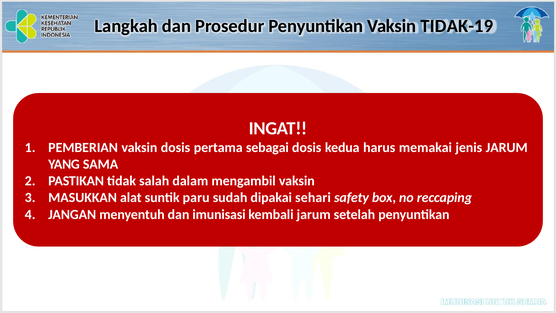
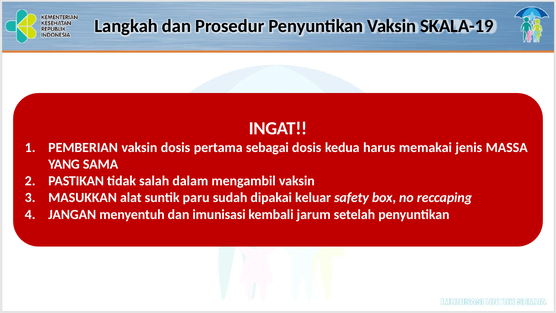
TIDAK-19: TIDAK-19 -> SKALA-19
jenis JARUM: JARUM -> MASSA
sehari: sehari -> keluar
